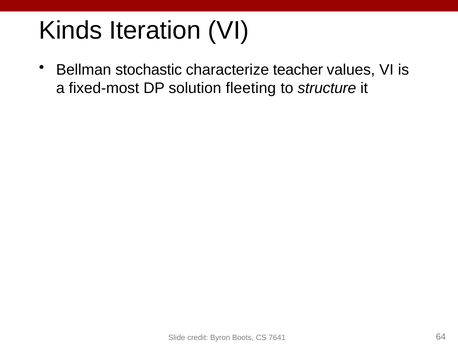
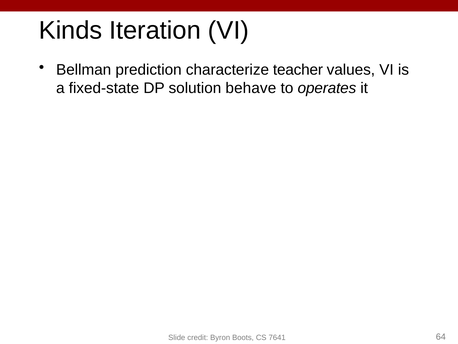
stochastic: stochastic -> prediction
fixed-most: fixed-most -> fixed-state
fleeting: fleeting -> behave
structure: structure -> operates
